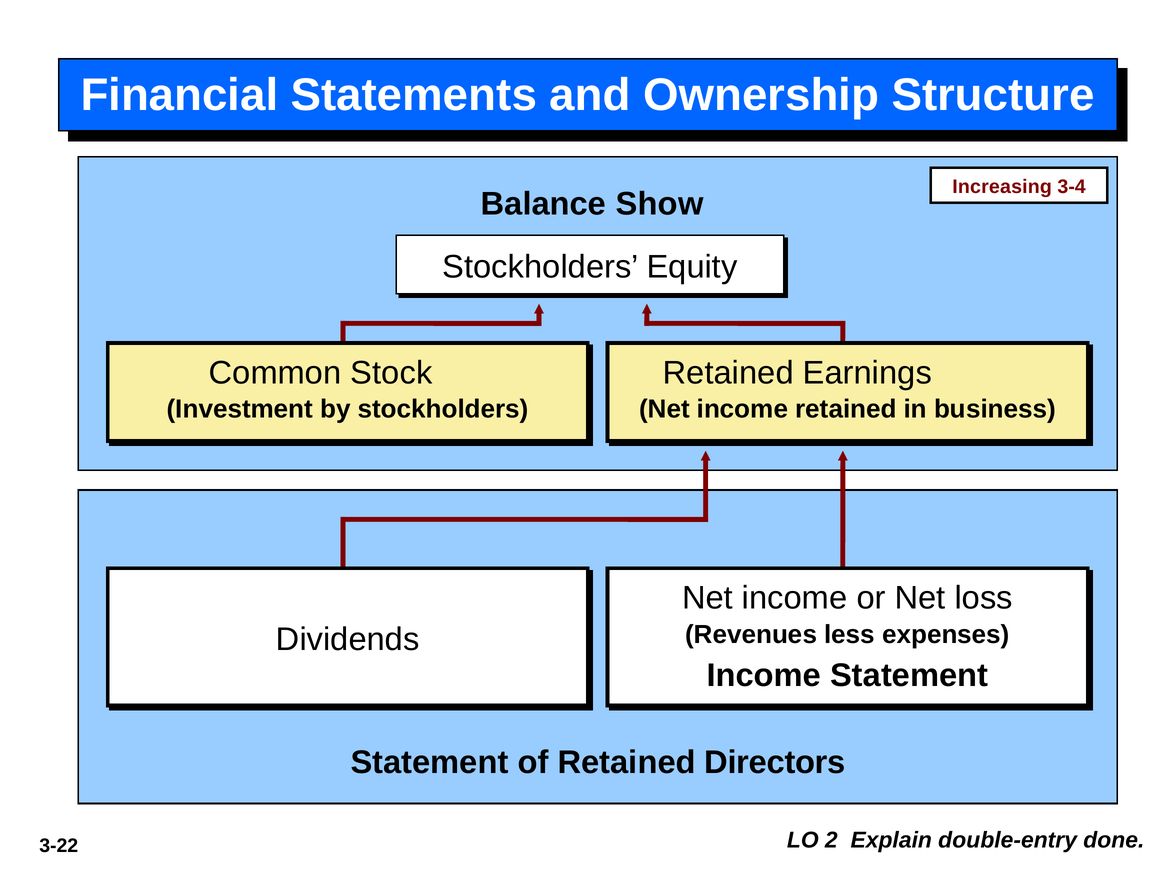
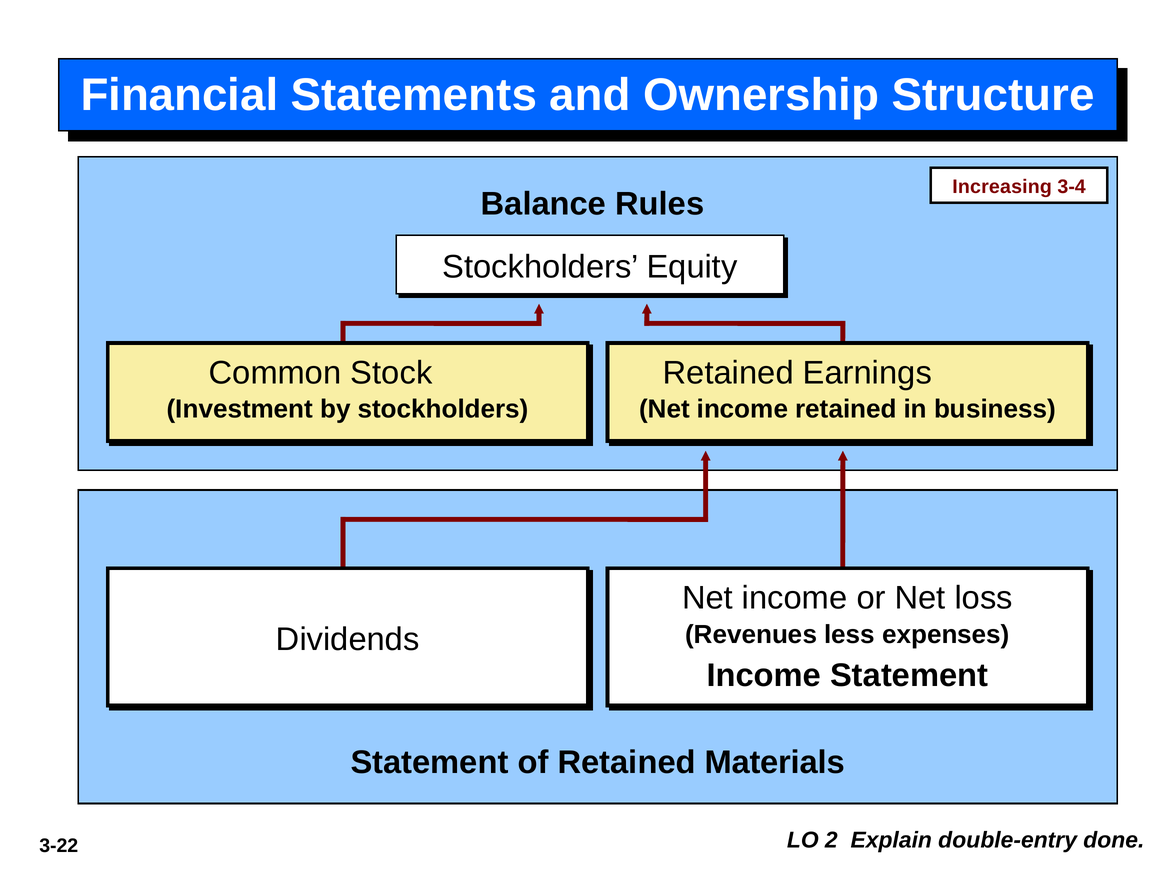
Show: Show -> Rules
Directors: Directors -> Materials
